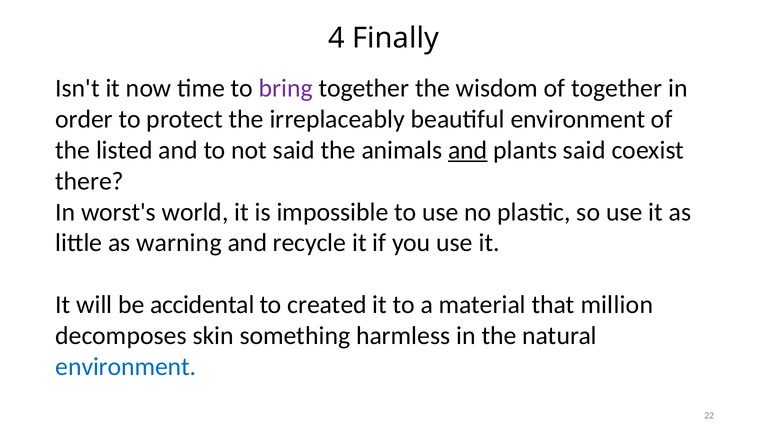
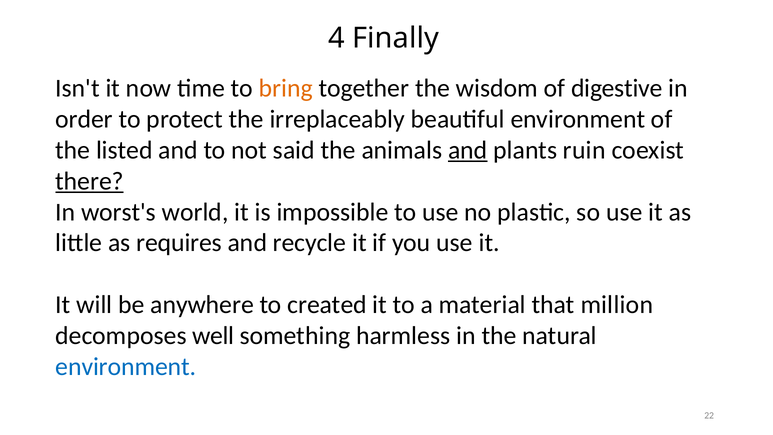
bring colour: purple -> orange
of together: together -> digestive
plants said: said -> ruin
there underline: none -> present
warning: warning -> requires
accidental: accidental -> anywhere
skin: skin -> well
